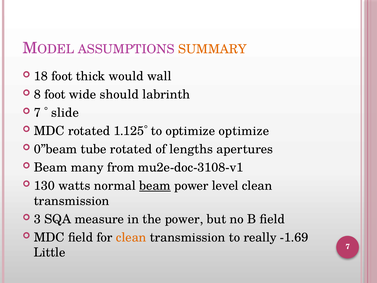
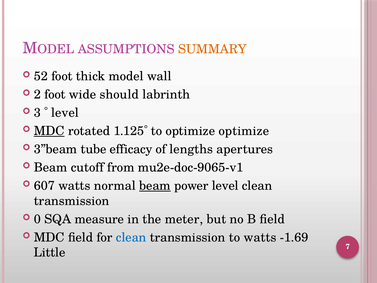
18: 18 -> 52
would: would -> model
8: 8 -> 2
7 at (37, 113): 7 -> 3
slide at (65, 113): slide -> level
MDC at (49, 131) underline: none -> present
0”beam: 0”beam -> 3”beam
tube rotated: rotated -> efficacy
many: many -> cutoff
mu2e-doc-3108-v1: mu2e-doc-3108-v1 -> mu2e-doc-9065-v1
130: 130 -> 607
3: 3 -> 0
the power: power -> meter
clean at (131, 237) colour: orange -> blue
to really: really -> watts
